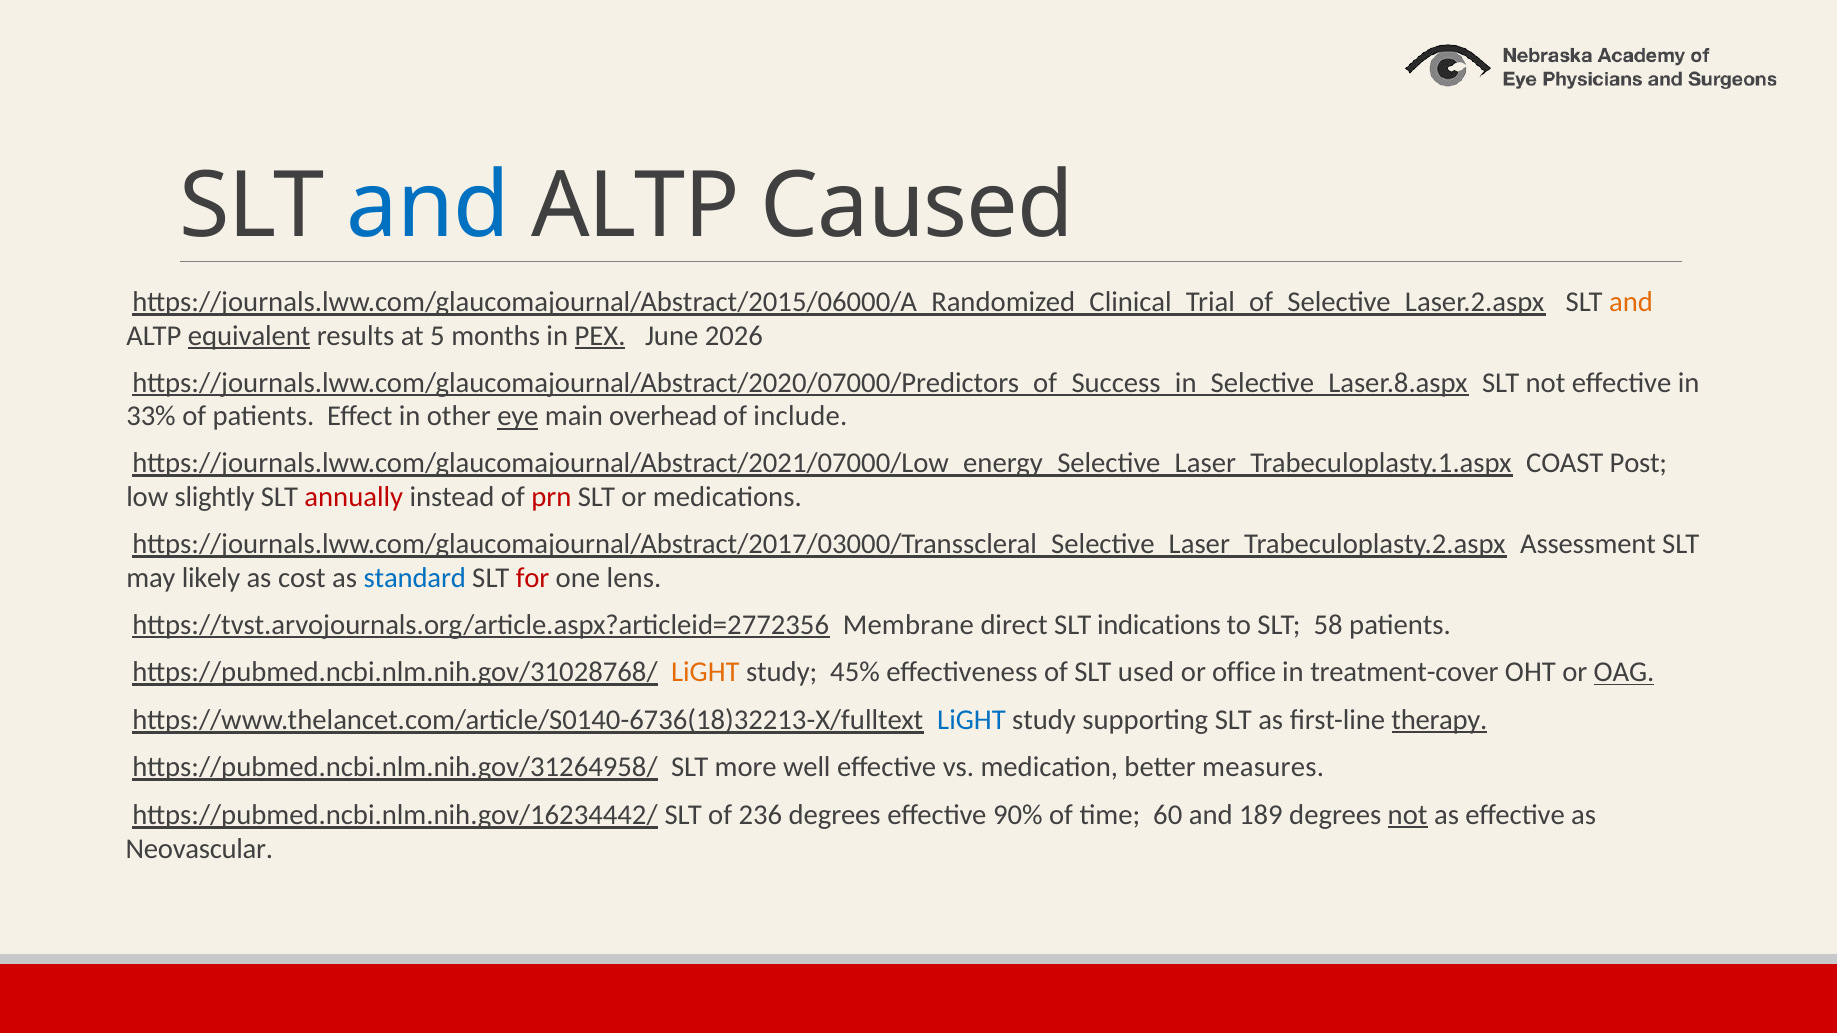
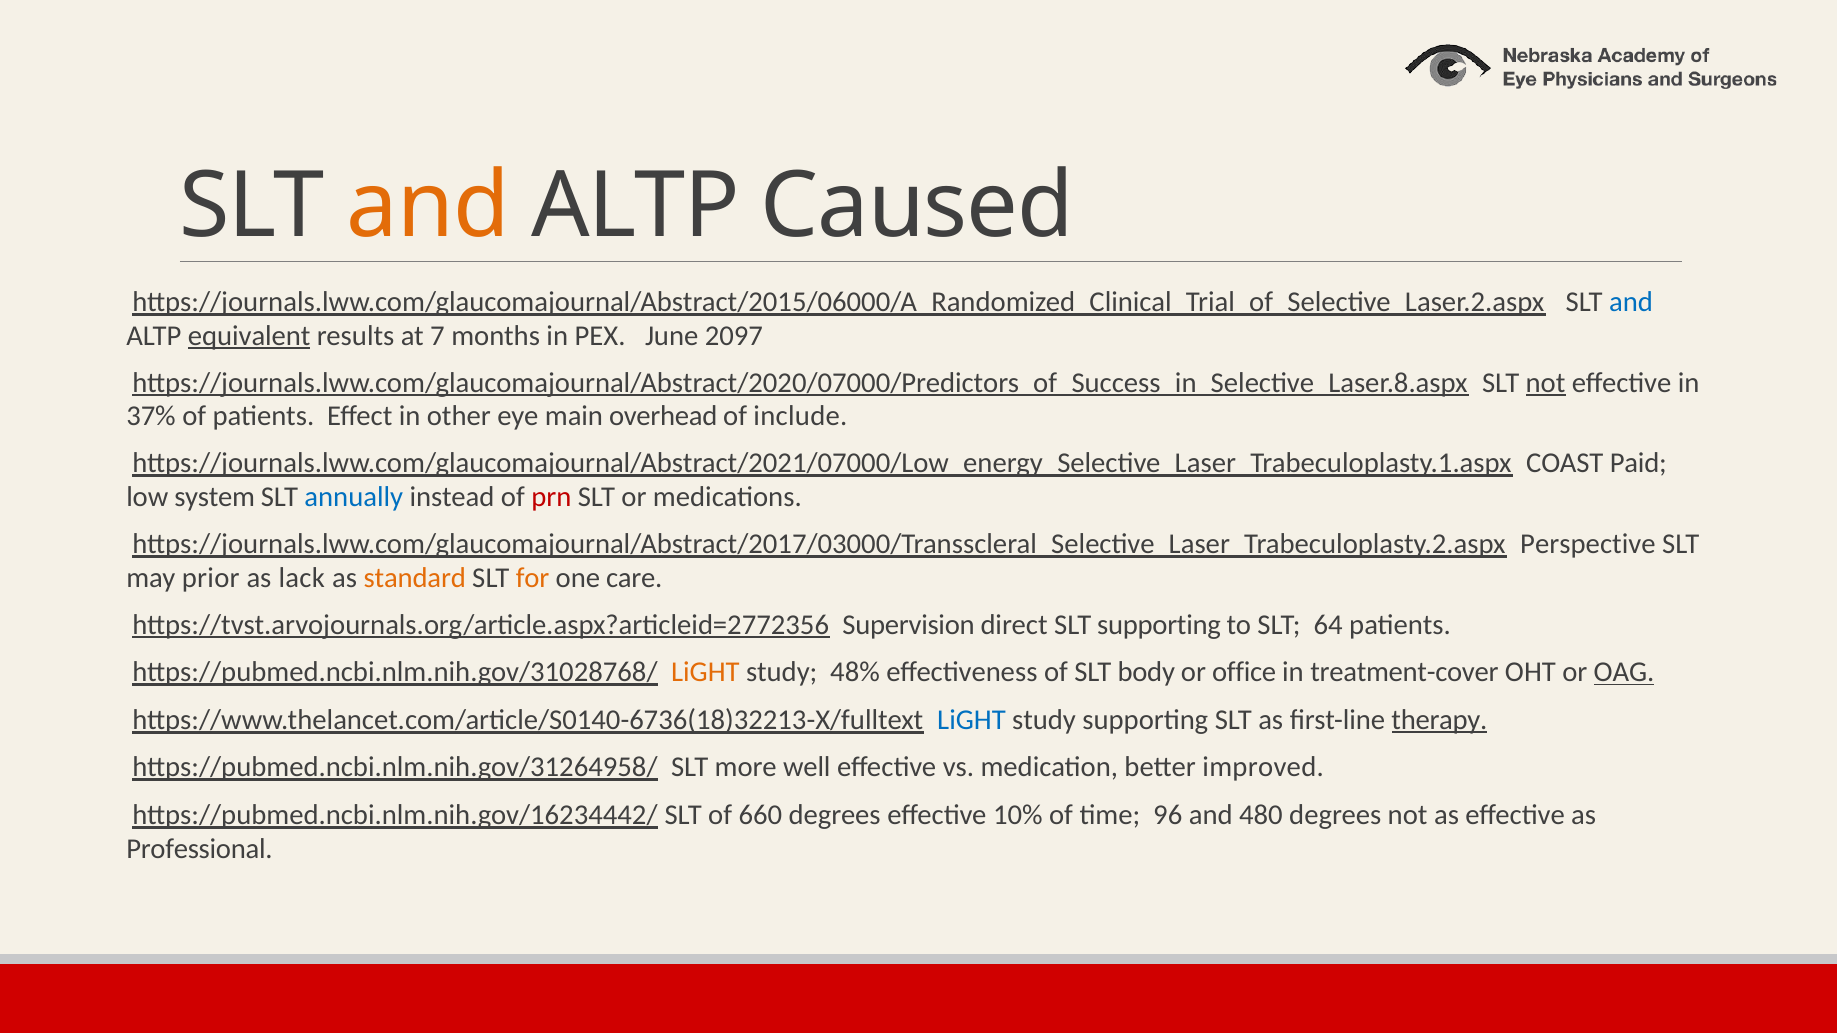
and at (428, 206) colour: blue -> orange
and at (1631, 302) colour: orange -> blue
5: 5 -> 7
PEX underline: present -> none
2026: 2026 -> 2097
not at (1546, 383) underline: none -> present
33%: 33% -> 37%
eye underline: present -> none
Post: Post -> Paid
slightly: slightly -> system
annually colour: red -> blue
Assessment: Assessment -> Perspective
likely: likely -> prior
cost: cost -> lack
standard colour: blue -> orange
for colour: red -> orange
lens: lens -> care
Membrane: Membrane -> Supervision
SLT indications: indications -> supporting
58: 58 -> 64
45%: 45% -> 48%
used: used -> body
measures: measures -> improved
236: 236 -> 660
90%: 90% -> 10%
60: 60 -> 96
189: 189 -> 480
not at (1408, 815) underline: present -> none
Neovascular: Neovascular -> Professional
